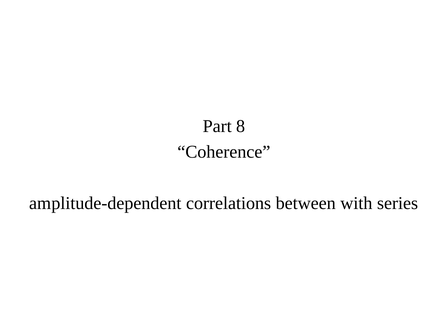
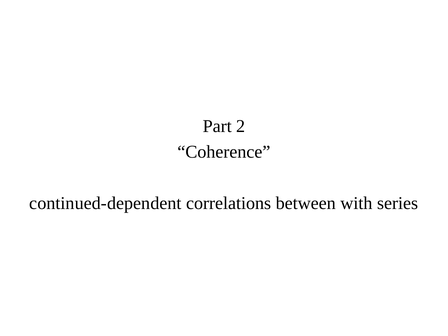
8: 8 -> 2
amplitude-dependent: amplitude-dependent -> continued-dependent
